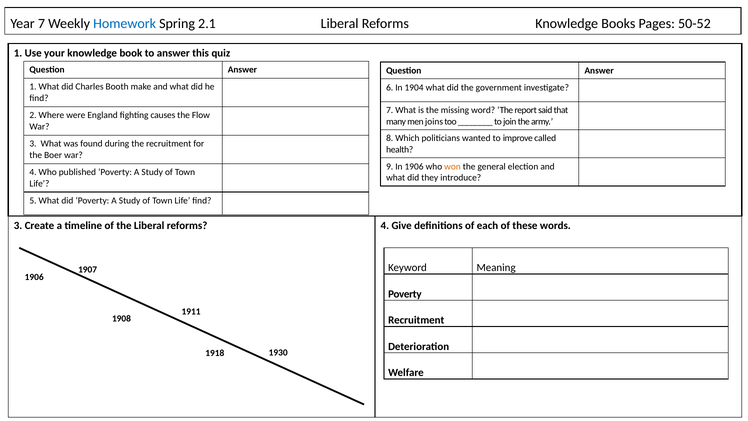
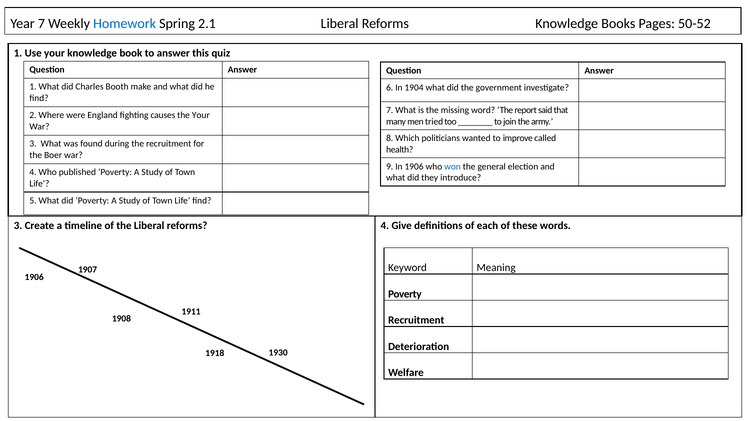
the Flow: Flow -> Your
joins: joins -> tried
won colour: orange -> blue
